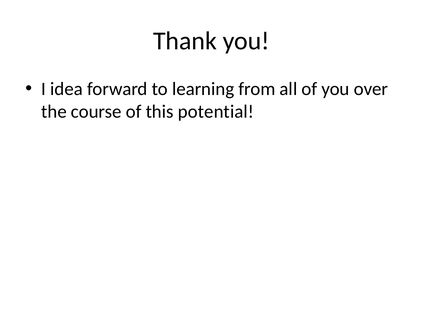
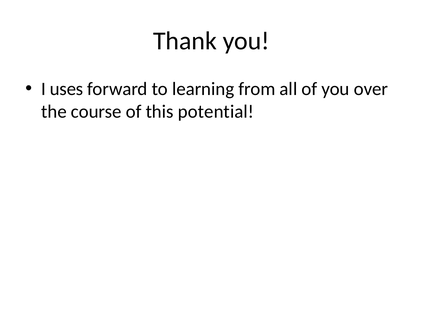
idea: idea -> uses
